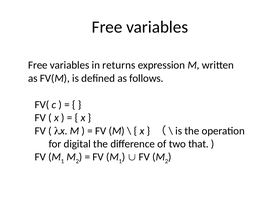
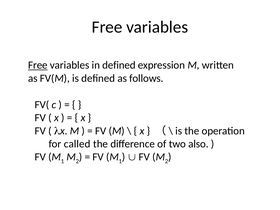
Free at (38, 65) underline: none -> present
in returns: returns -> defined
digital: digital -> called
that: that -> also
